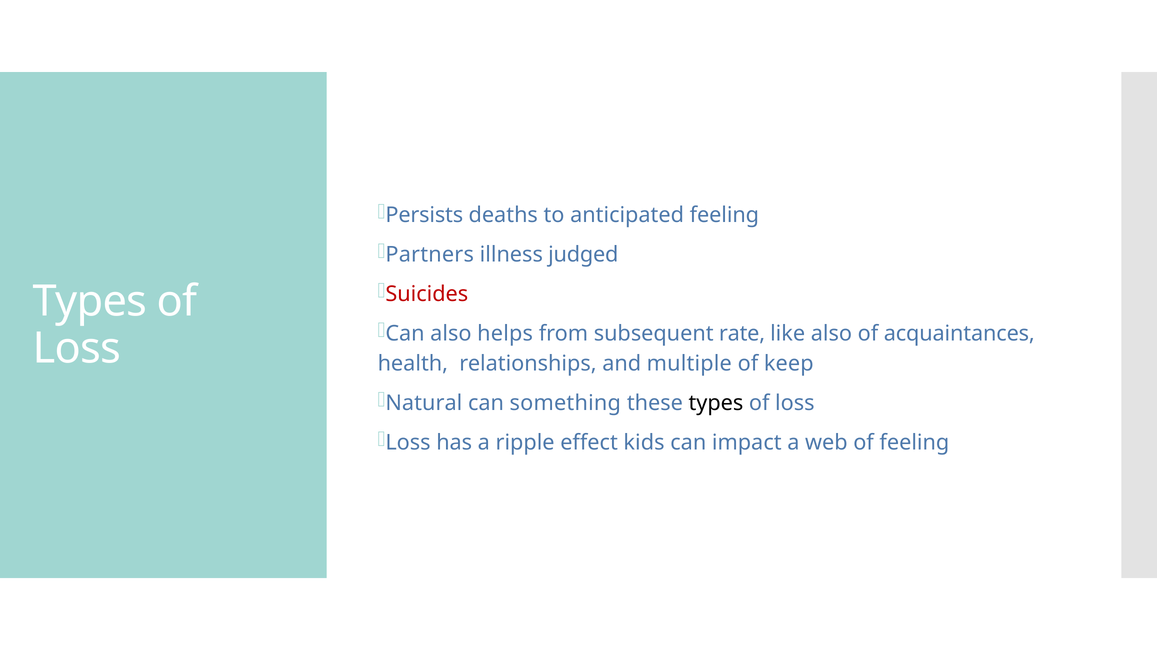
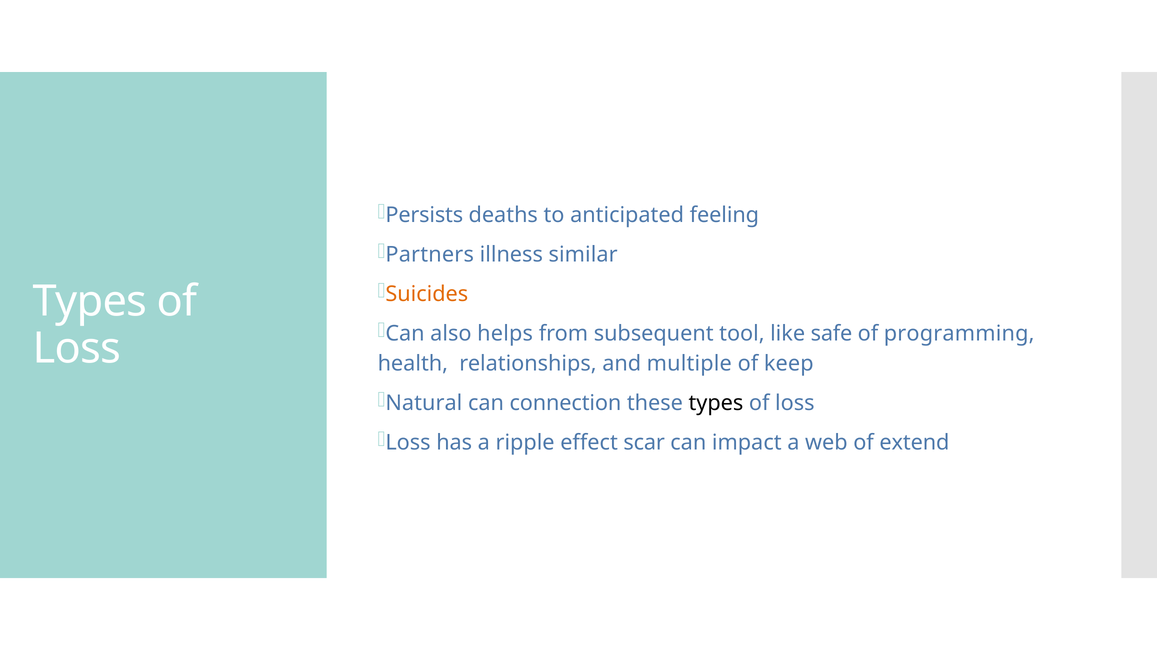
judged: judged -> similar
Suicides colour: red -> orange
rate: rate -> tool
like also: also -> safe
acquaintances: acquaintances -> programming
something: something -> connection
kids: kids -> scar
of feeling: feeling -> extend
